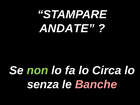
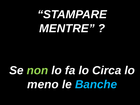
ANDATE: ANDATE -> MENTRE
senza: senza -> meno
Banche colour: pink -> light blue
